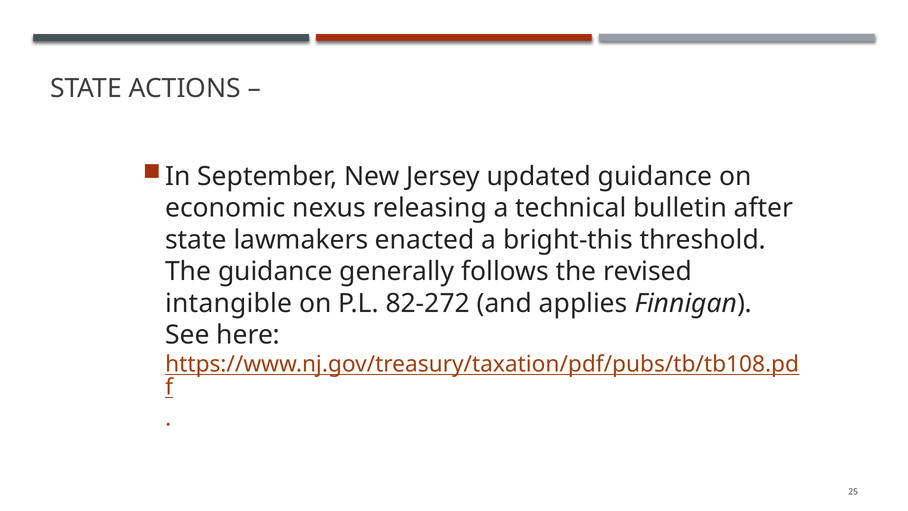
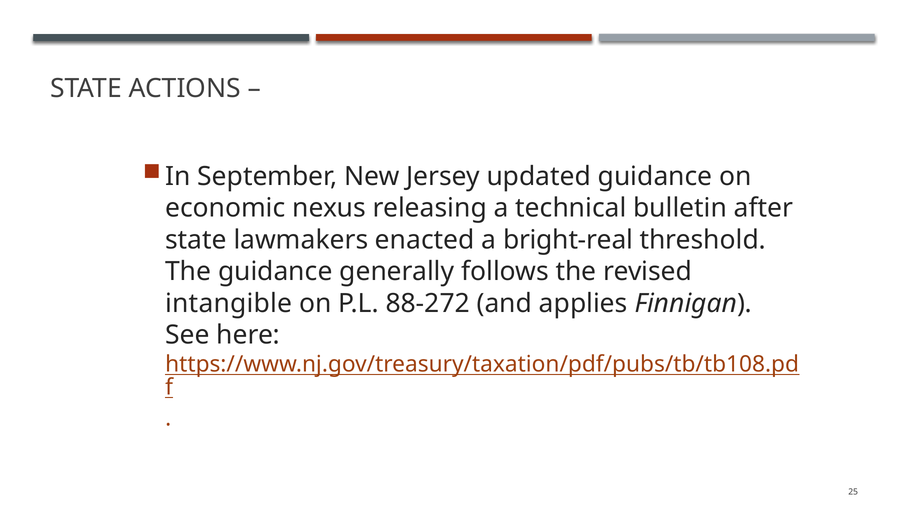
bright-this: bright-this -> bright-real
82-272: 82-272 -> 88-272
